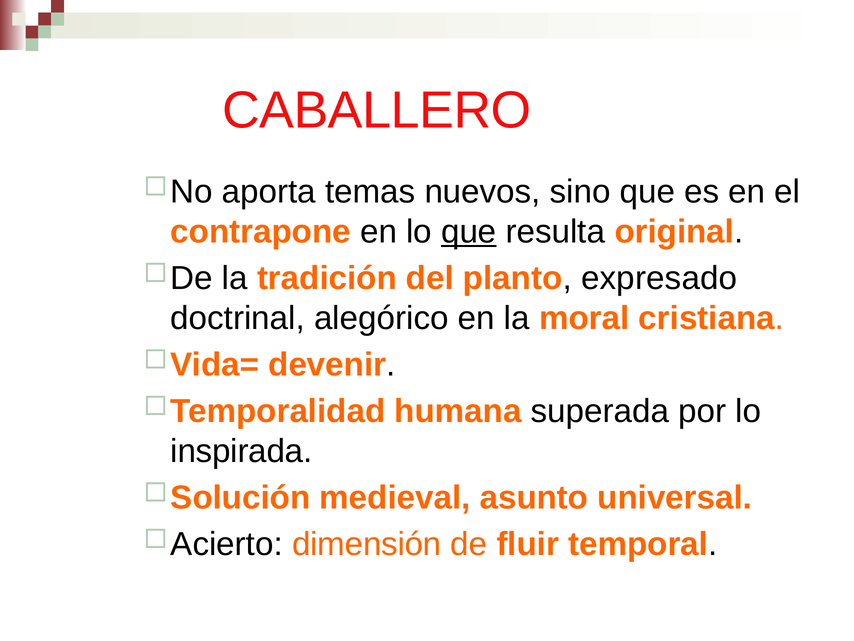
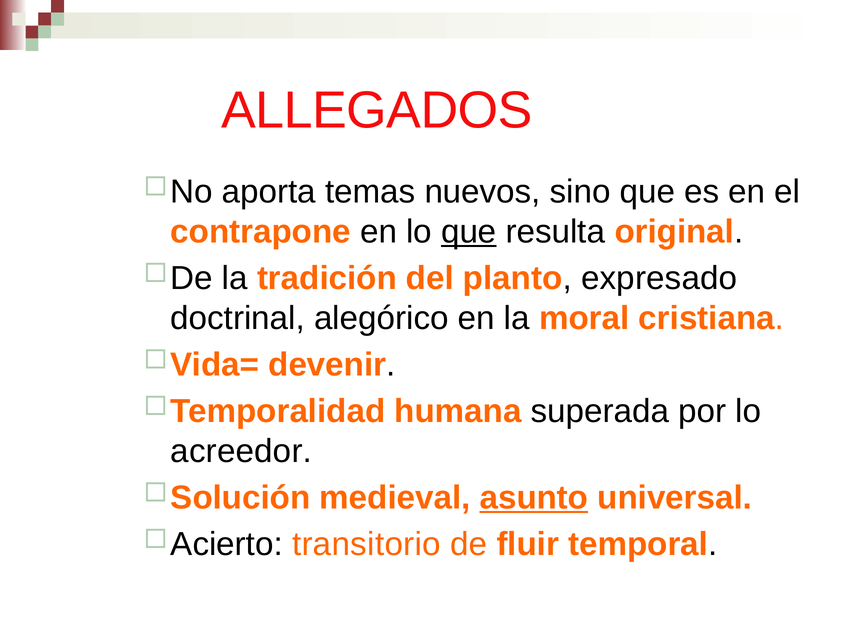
CABALLERO: CABALLERO -> ALLEGADOS
inspirada: inspirada -> acreedor
asunto underline: none -> present
dimensión: dimensión -> transitorio
